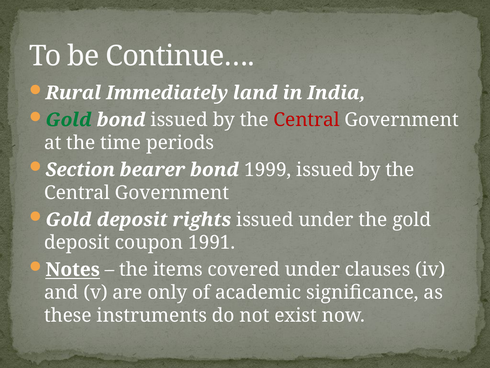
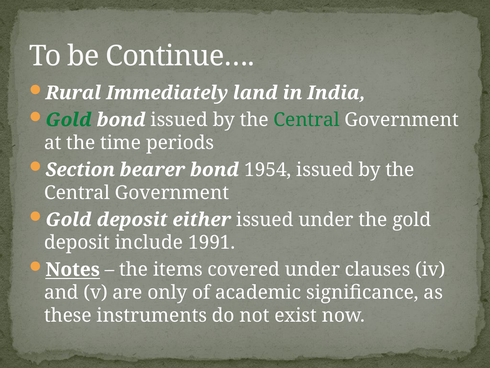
Central at (307, 120) colour: red -> green
1999: 1999 -> 1954
rights: rights -> either
coupon: coupon -> include
